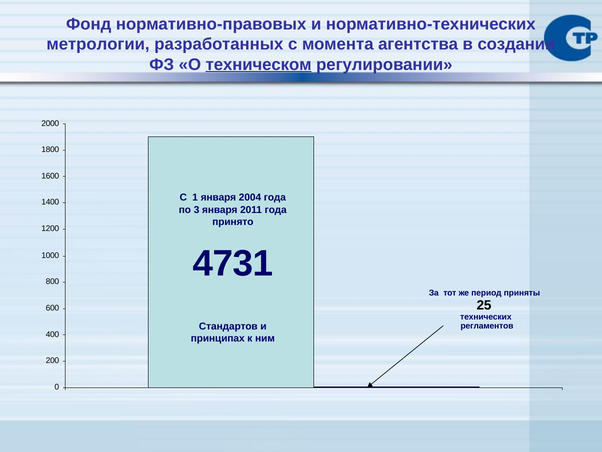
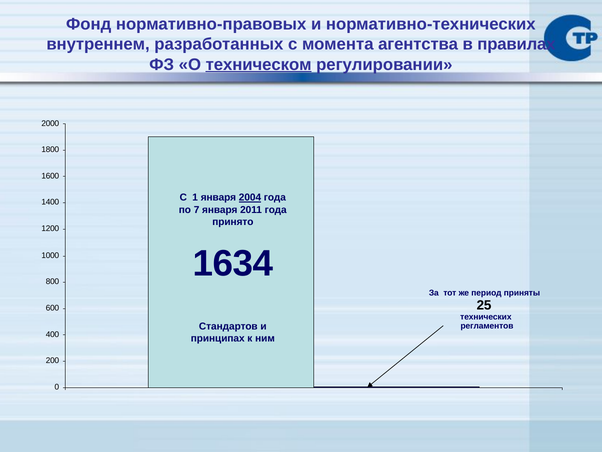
метрологии: метрологии -> внутреннем
создании: создании -> правилах
2004 underline: none -> present
3: 3 -> 7
4731: 4731 -> 1634
